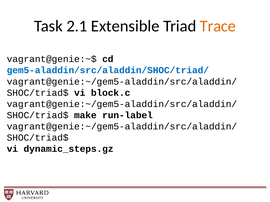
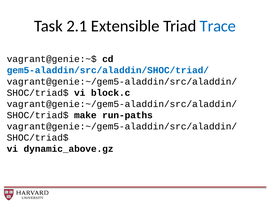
Trace colour: orange -> blue
run-label: run-label -> run-paths
dynamic_steps.gz: dynamic_steps.gz -> dynamic_above.gz
